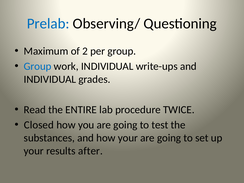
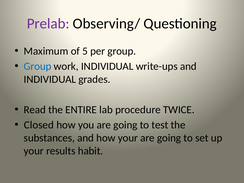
Prelab colour: blue -> purple
2: 2 -> 5
after: after -> habit
